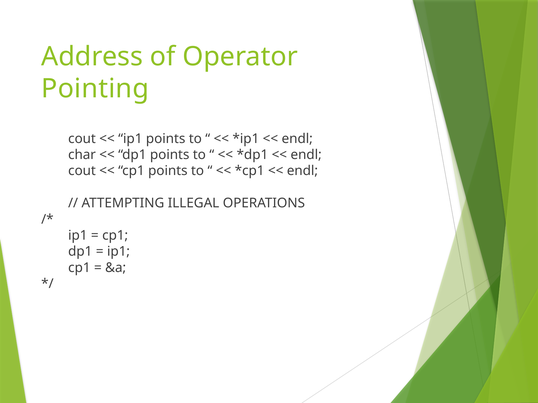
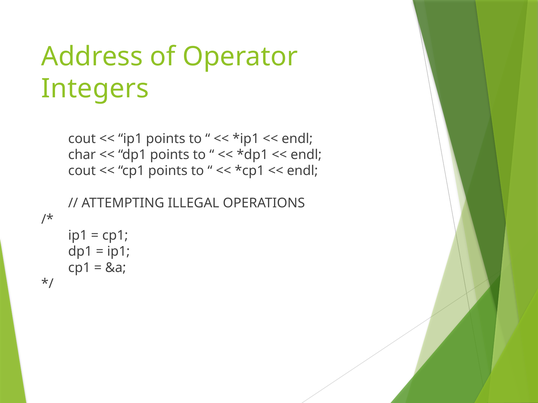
Pointing: Pointing -> Integers
